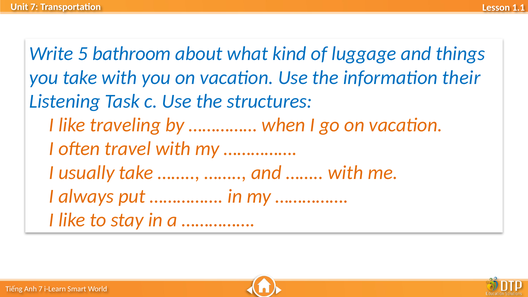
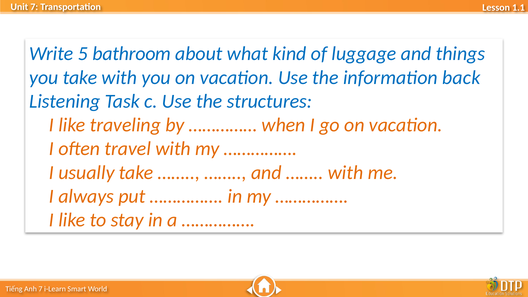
their: their -> back
